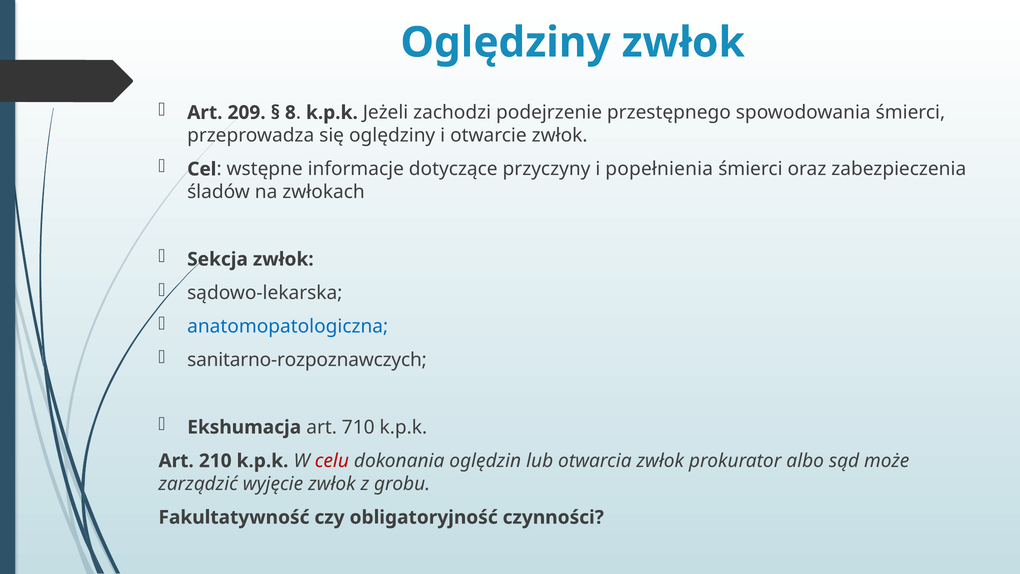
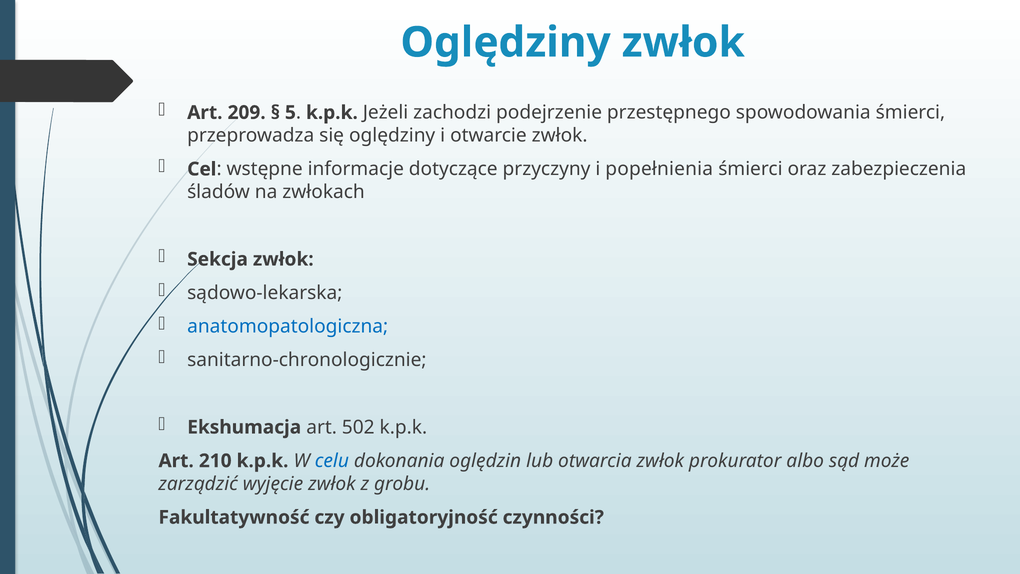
8: 8 -> 5
sanitarno-rozpoznawczych: sanitarno-rozpoznawczych -> sanitarno-chronologicznie
710: 710 -> 502
celu colour: red -> blue
